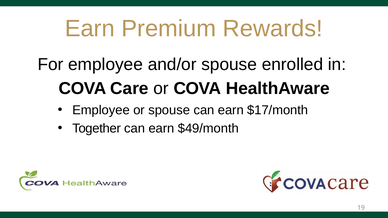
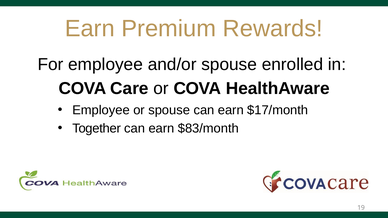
$49/month: $49/month -> $83/month
